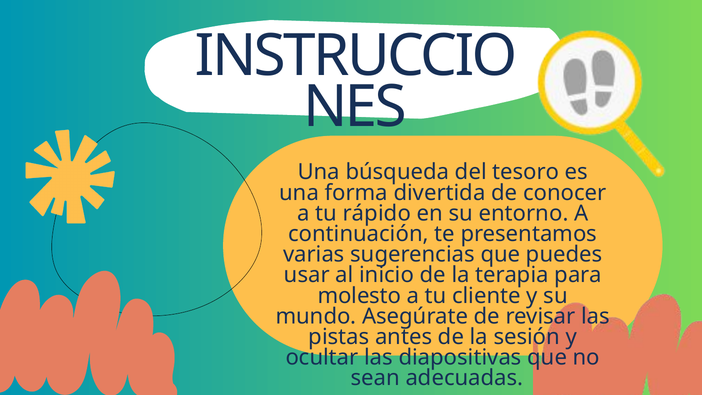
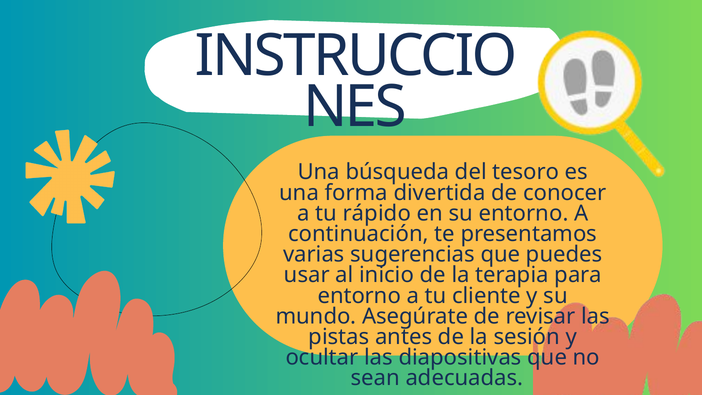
molesto at (359, 296): molesto -> entorno
